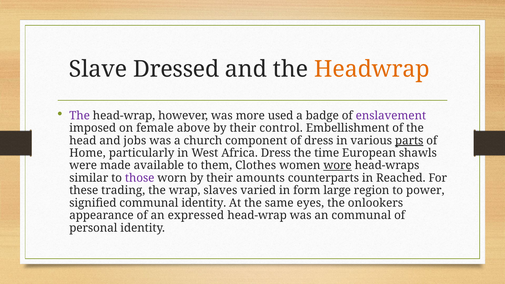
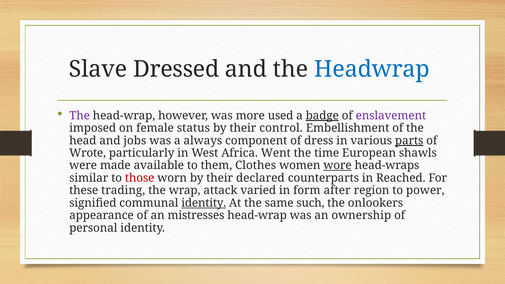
Headwrap colour: orange -> blue
badge underline: none -> present
above: above -> status
church: church -> always
Home: Home -> Wrote
Africa Dress: Dress -> Went
those colour: purple -> red
amounts: amounts -> declared
slaves: slaves -> attack
large: large -> after
identity at (204, 203) underline: none -> present
eyes: eyes -> such
expressed: expressed -> mistresses
an communal: communal -> ownership
